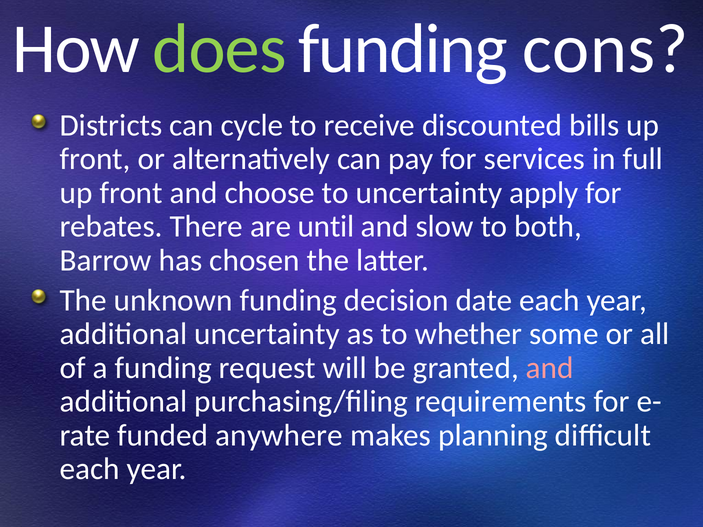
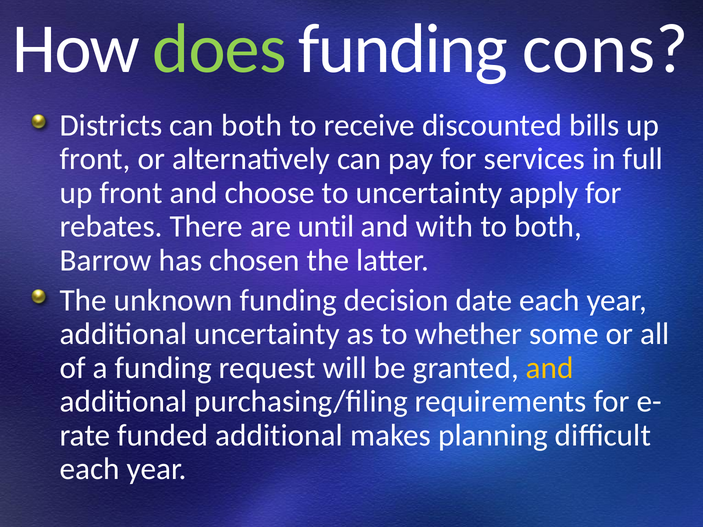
can cycle: cycle -> both
slow: slow -> with
and at (550, 368) colour: pink -> yellow
funded anywhere: anywhere -> additional
